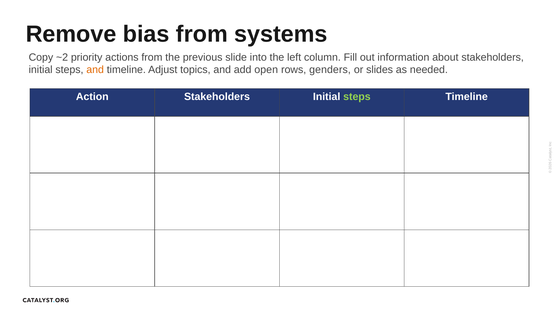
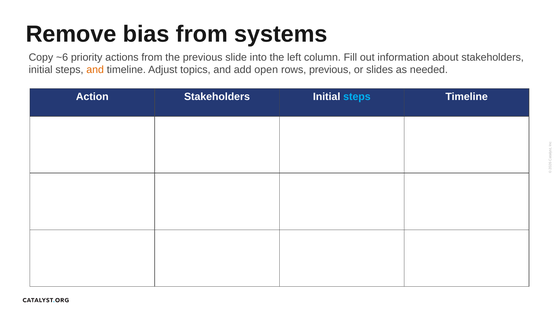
~2: ~2 -> ~6
rows genders: genders -> previous
steps at (357, 97) colour: light green -> light blue
